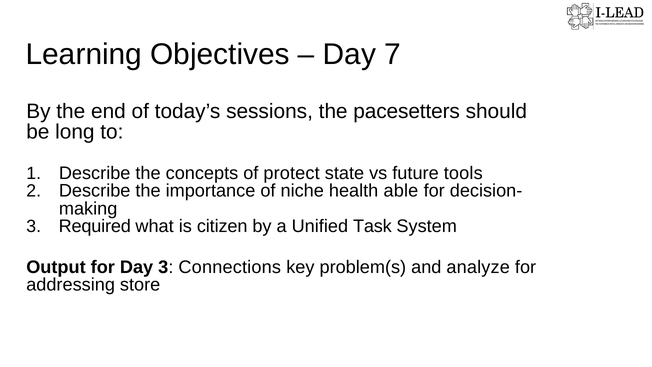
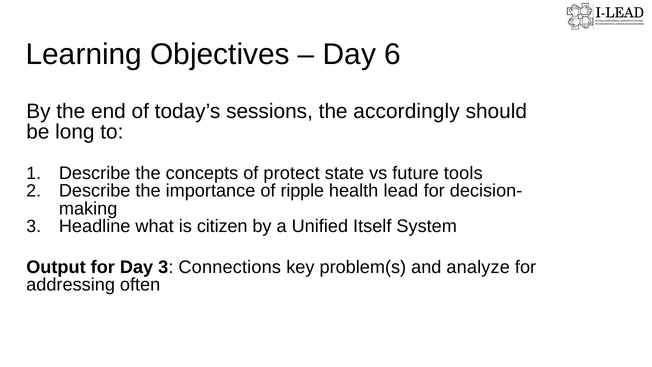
7: 7 -> 6
pacesetters: pacesetters -> accordingly
niche: niche -> ripple
able: able -> lead
Required: Required -> Headline
Task: Task -> Itself
store: store -> often
